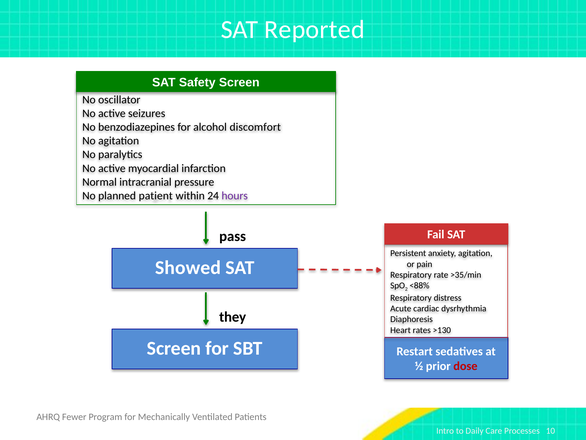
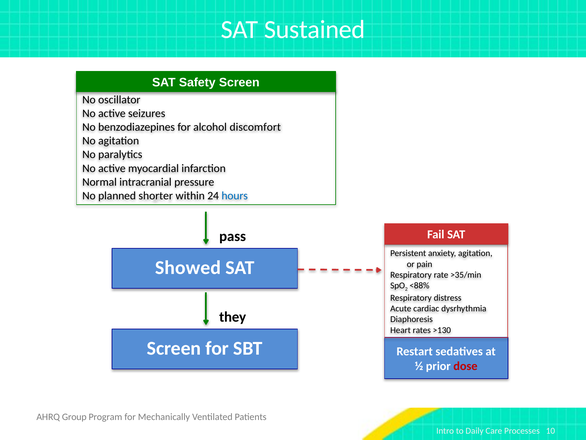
Reported: Reported -> Sustained
patient: patient -> shorter
hours colour: purple -> blue
Fewer: Fewer -> Group
